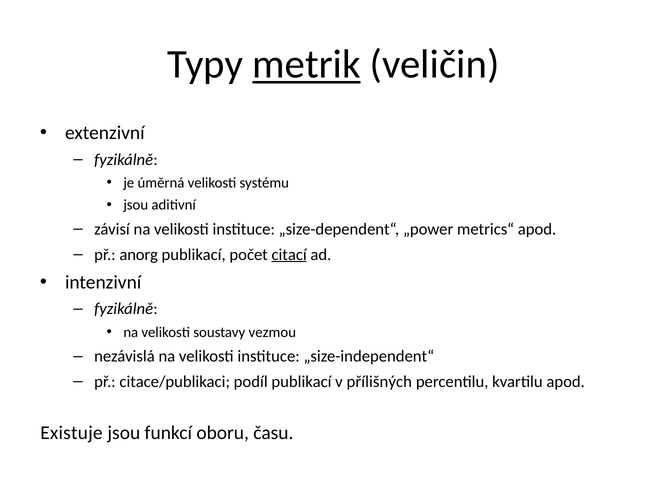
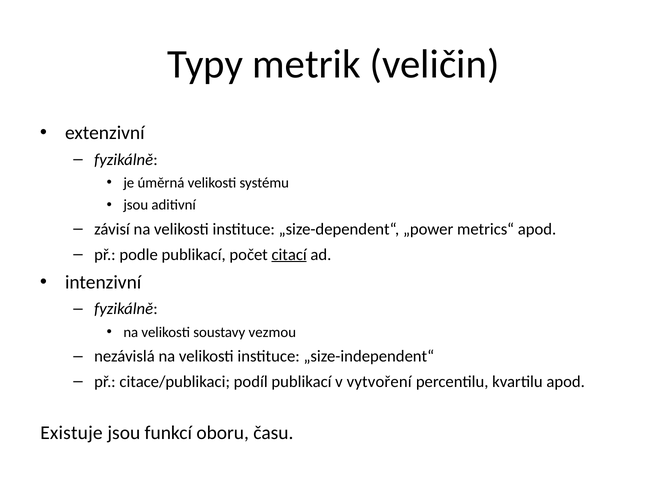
metrik underline: present -> none
anorg: anorg -> podle
přílišných: přílišných -> vytvoření
